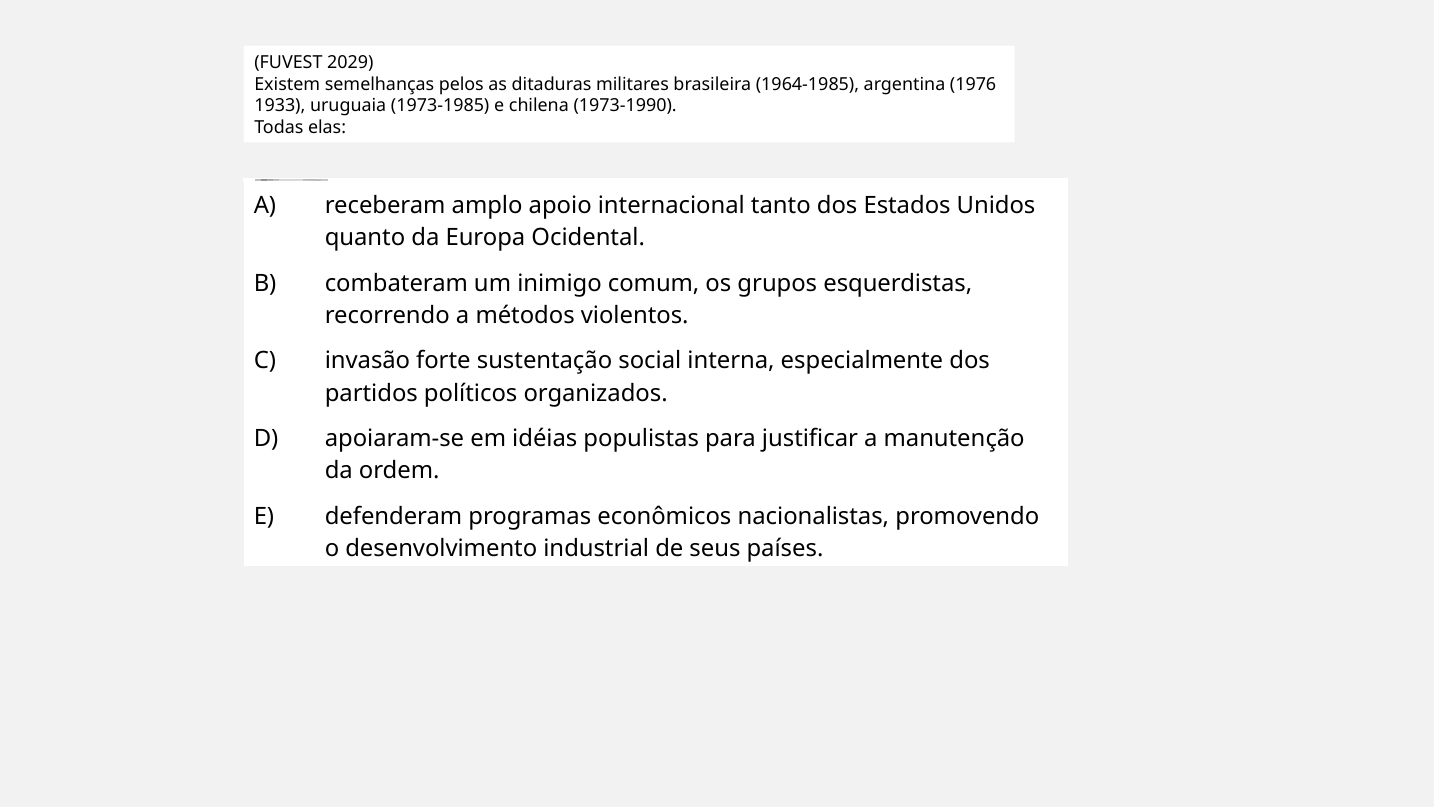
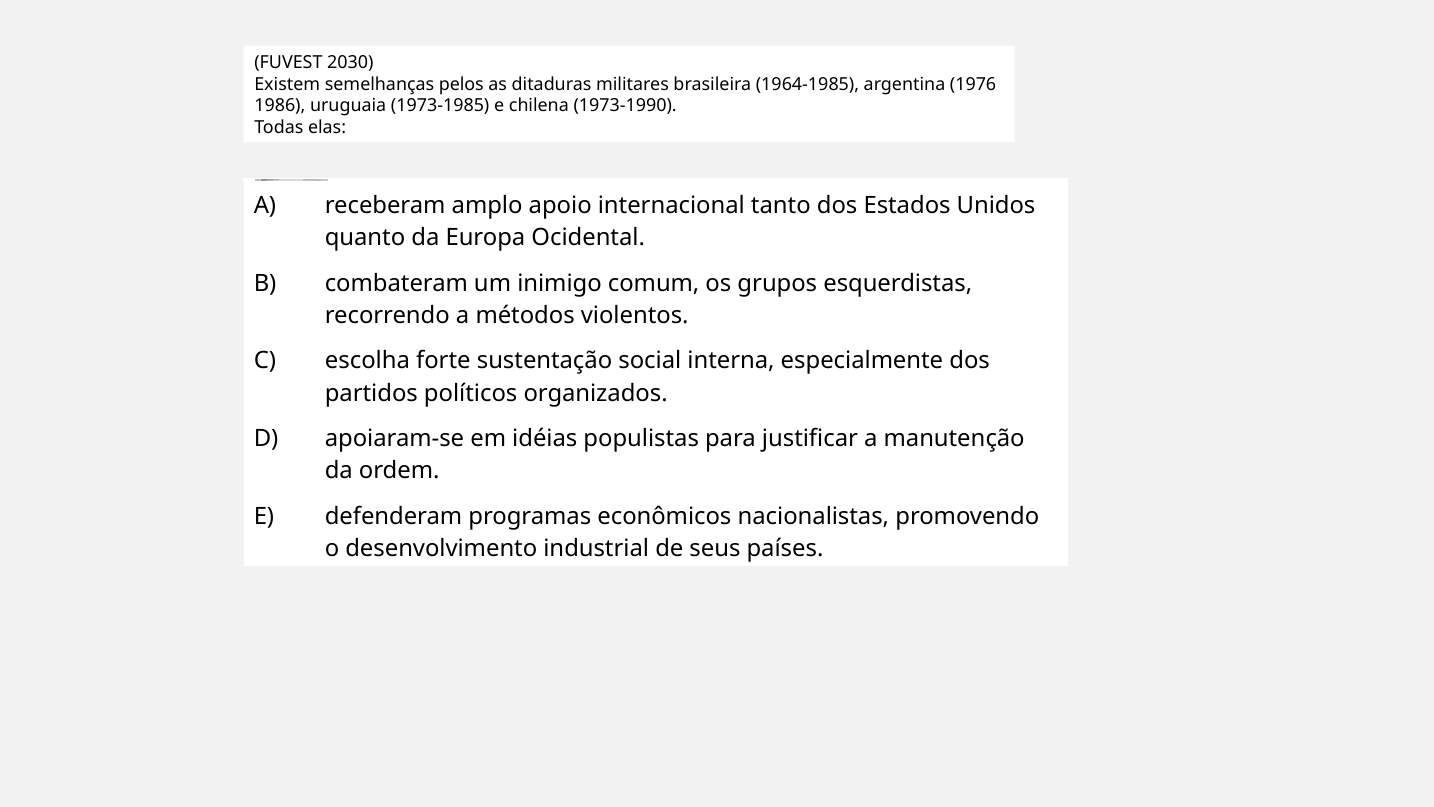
2029: 2029 -> 2030
1933: 1933 -> 1986
invasão: invasão -> escolha
